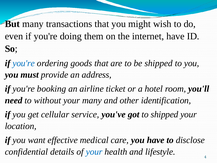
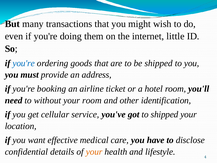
internet have: have -> little
your many: many -> room
your at (94, 152) colour: blue -> orange
